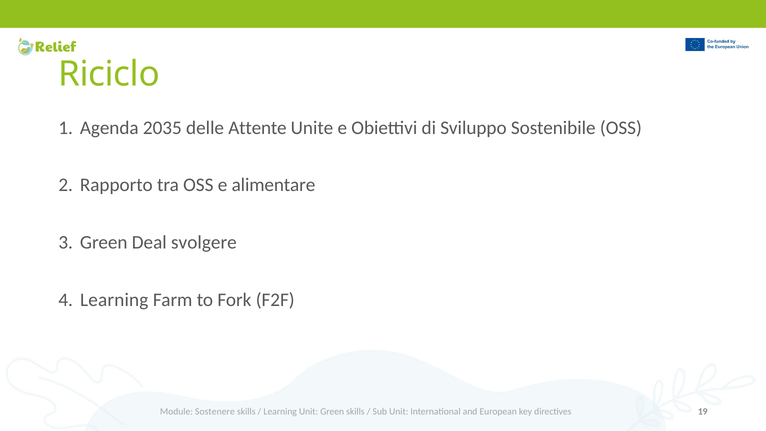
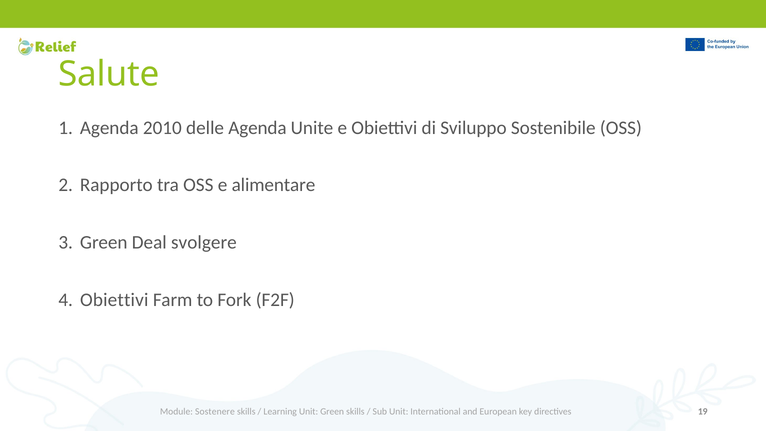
Riciclo: Riciclo -> Salute
2035: 2035 -> 2010
delle Attente: Attente -> Agenda
Learning at (114, 300): Learning -> Obiettivi
